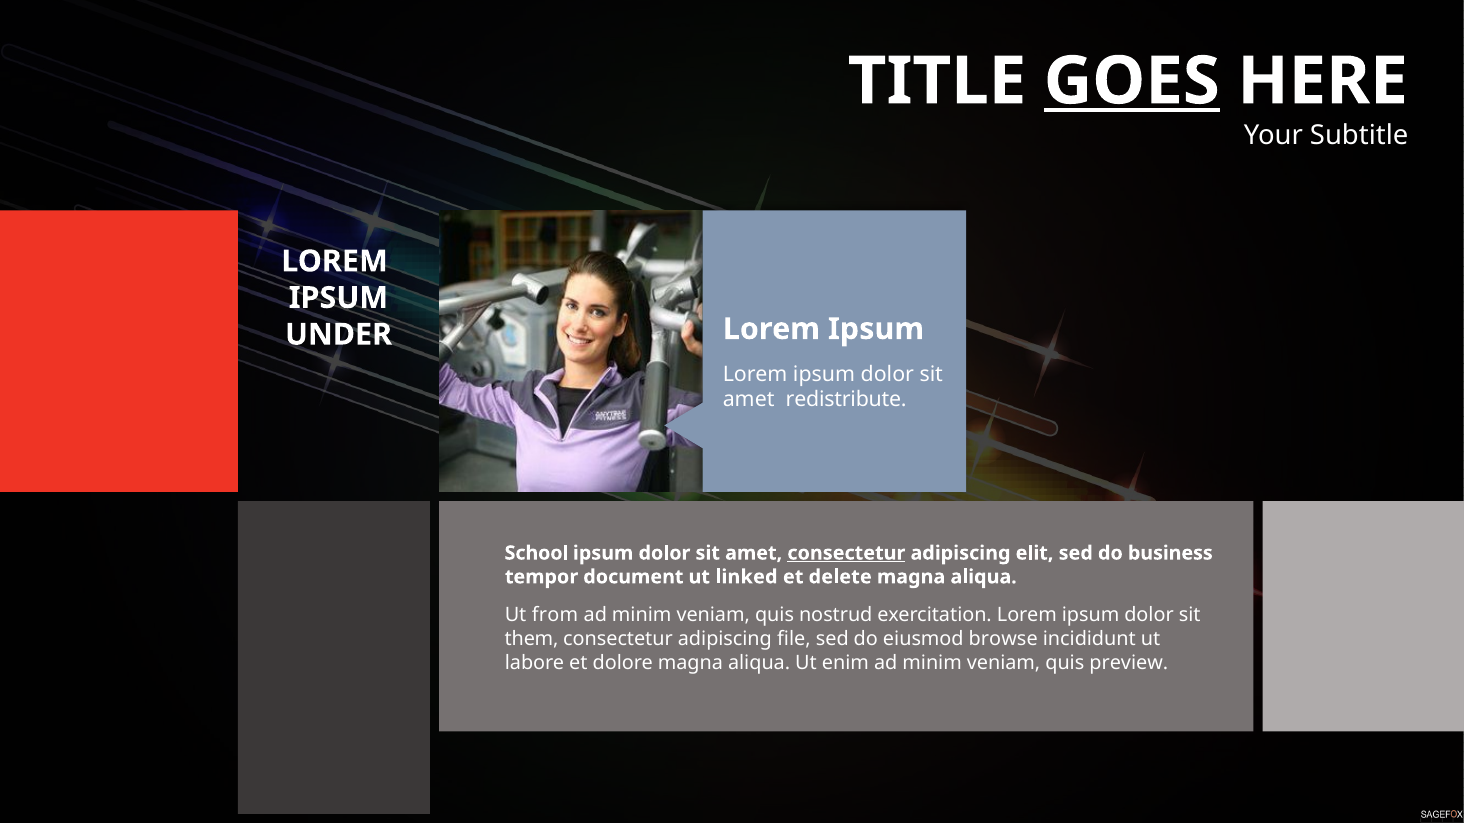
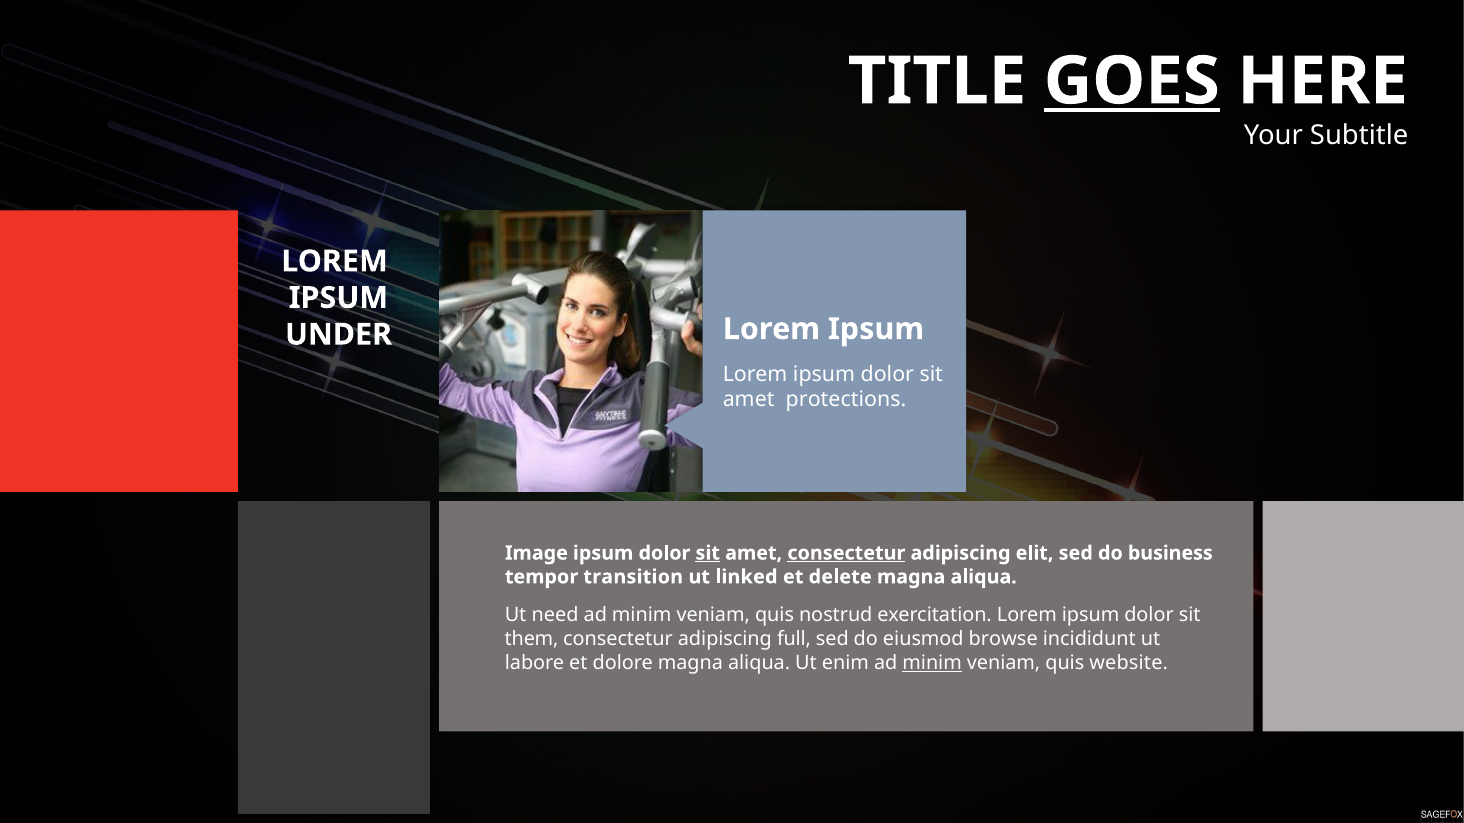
redistribute: redistribute -> protections
School: School -> Image
sit at (708, 553) underline: none -> present
document: document -> transition
from: from -> need
file: file -> full
minim at (932, 663) underline: none -> present
preview: preview -> website
